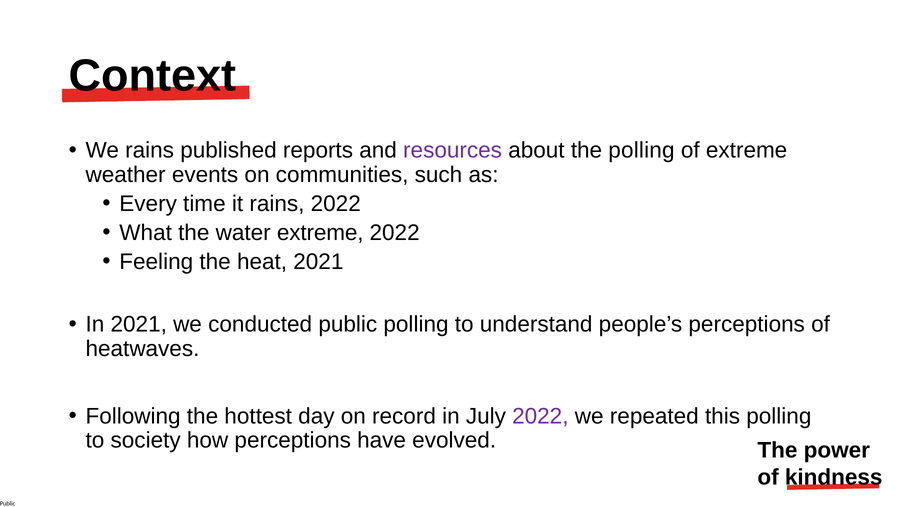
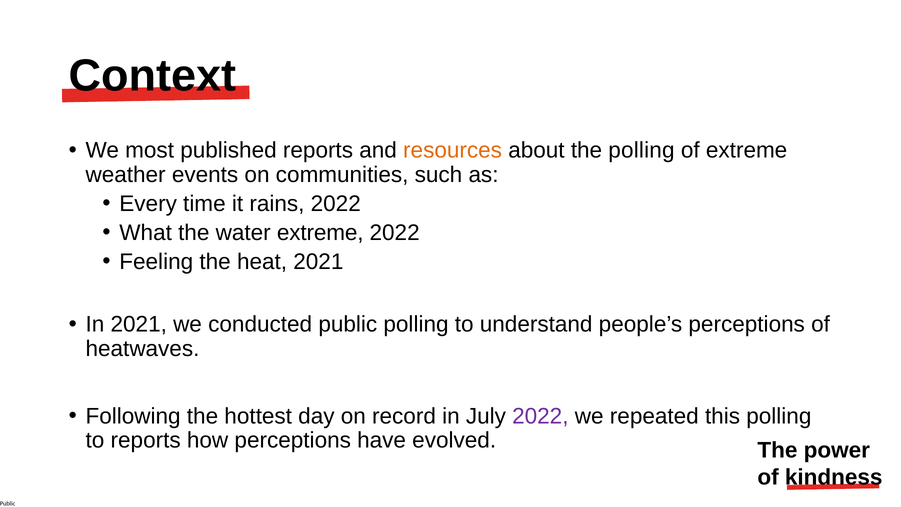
We rains: rains -> most
resources colour: purple -> orange
to society: society -> reports
